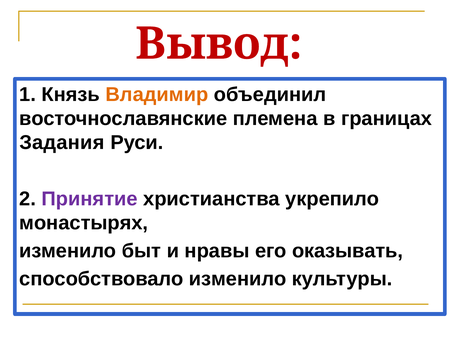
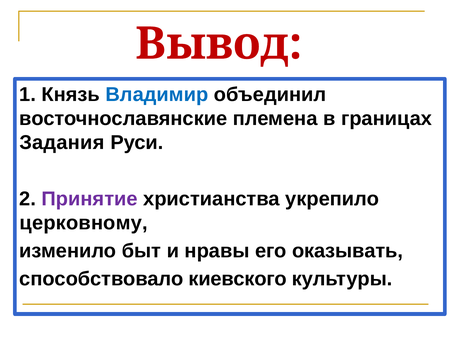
Владимир colour: orange -> blue
монастырях: монастырях -> церковному
способствовало изменило: изменило -> киевского
